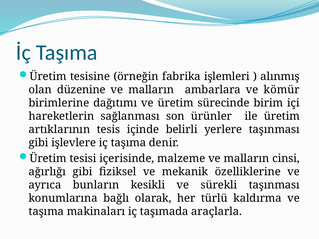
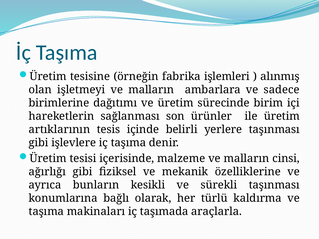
düzenine: düzenine -> işletmeyi
kömür: kömür -> sadece
